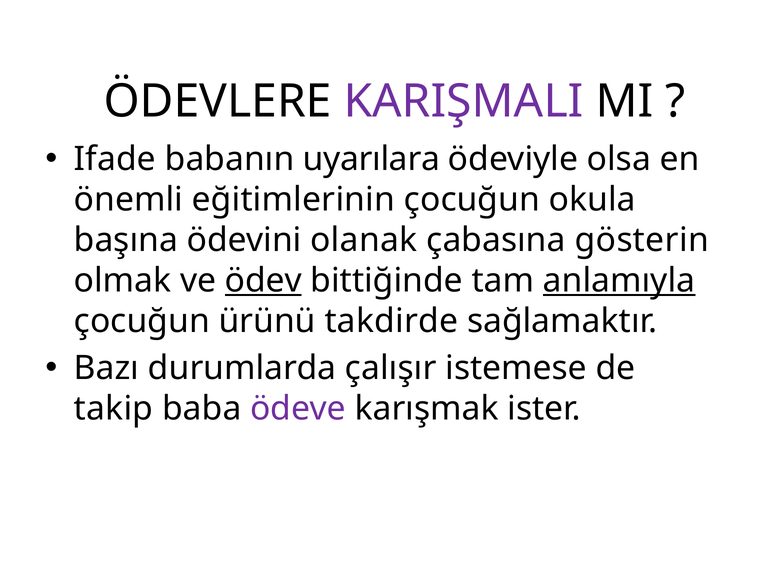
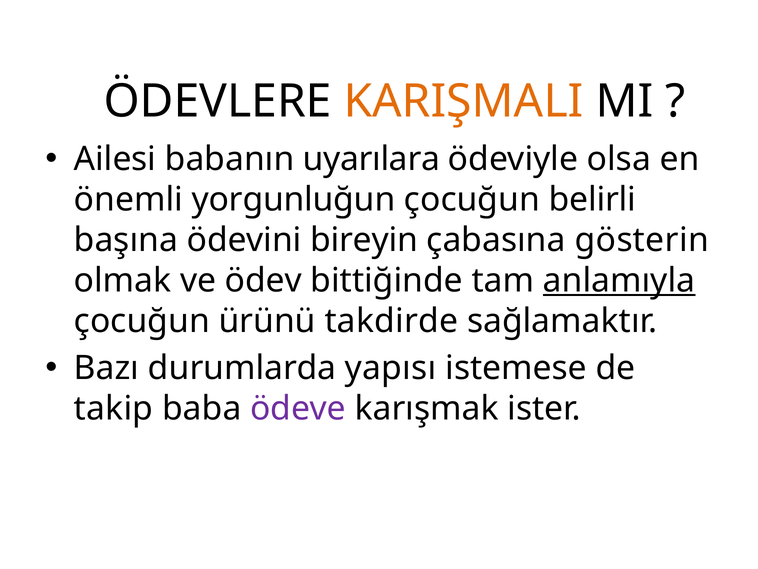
KARIŞMALI colour: purple -> orange
Ifade: Ifade -> Ailesi
eğitimlerinin: eğitimlerinin -> yorgunluğun
okula: okula -> belirli
olanak: olanak -> bireyin
ödev underline: present -> none
çalışır: çalışır -> yapısı
